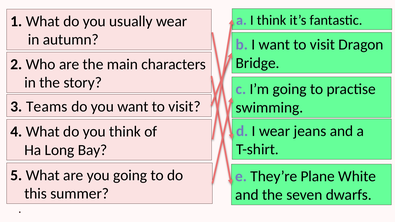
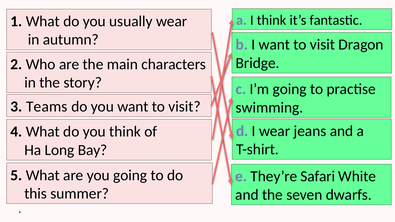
Plane: Plane -> Safari
